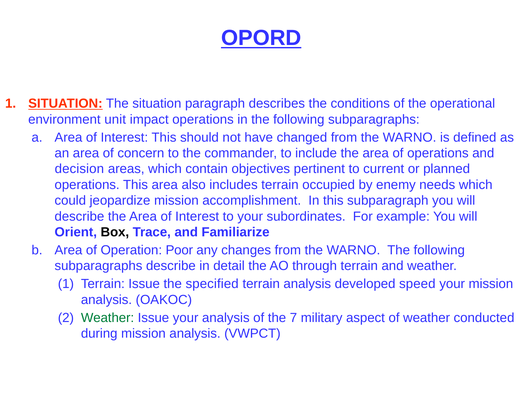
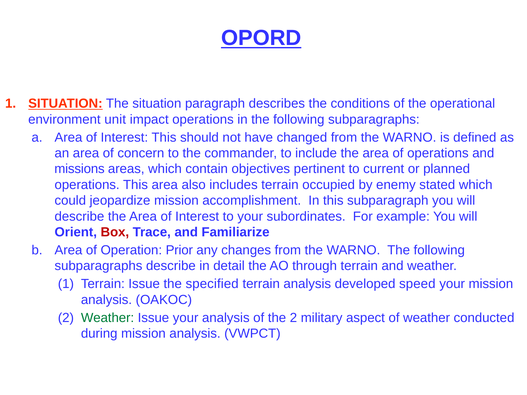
decision: decision -> missions
needs: needs -> stated
Box colour: black -> red
Poor: Poor -> Prior
the 7: 7 -> 2
